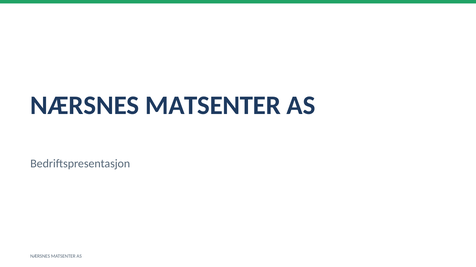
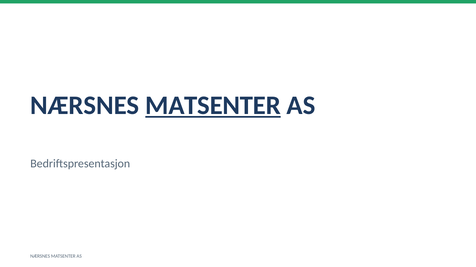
MATSENTER at (213, 106) underline: none -> present
